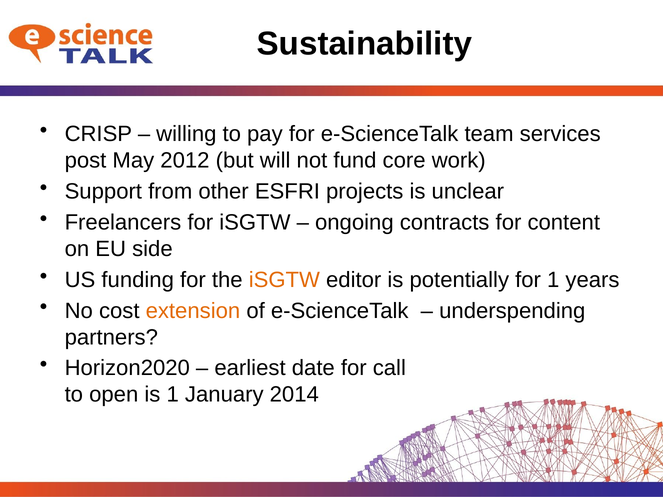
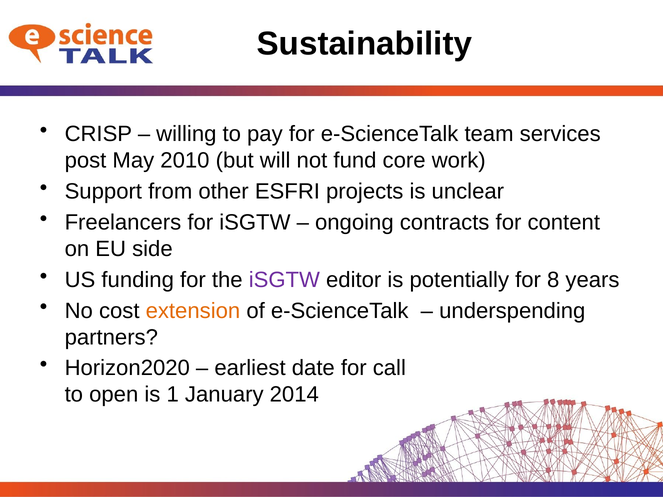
2012: 2012 -> 2010
iSGTW at (284, 280) colour: orange -> purple
for 1: 1 -> 8
